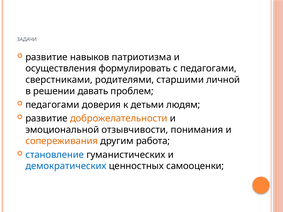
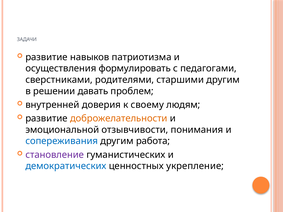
старшими личной: личной -> другим
педагогами at (52, 105): педагогами -> внутренней
детьми: детьми -> своему
сопереживания colour: orange -> blue
становление colour: blue -> purple
самооценки: самооценки -> укрепление
